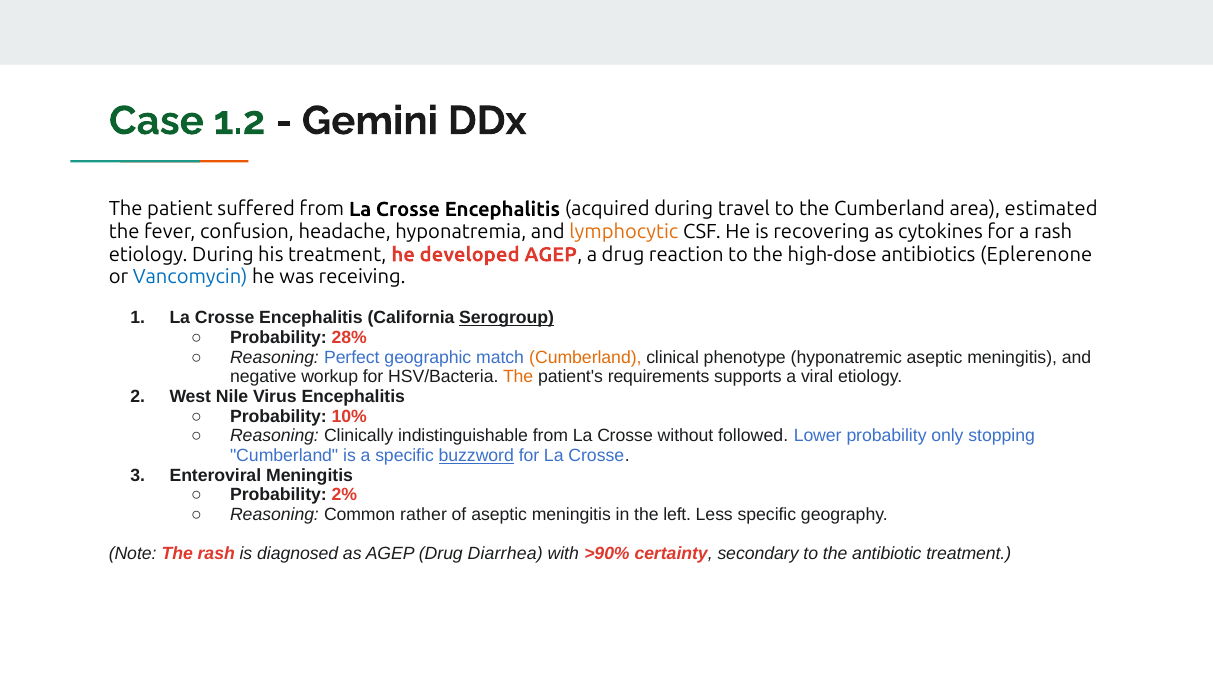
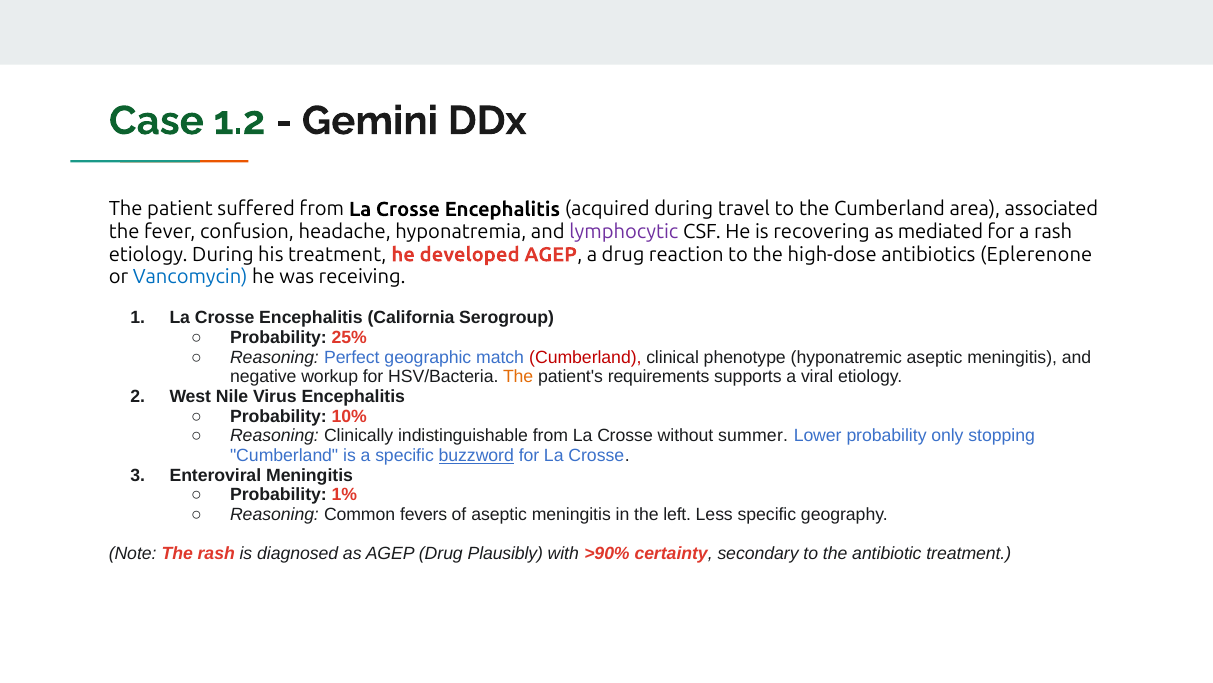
estimated: estimated -> associated
lymphocytic colour: orange -> purple
cytokines: cytokines -> mediated
Serogroup underline: present -> none
28%: 28% -> 25%
Cumberland at (585, 357) colour: orange -> red
followed: followed -> summer
2%: 2% -> 1%
rather: rather -> fevers
Diarrhea: Diarrhea -> Plausibly
